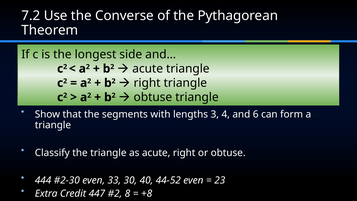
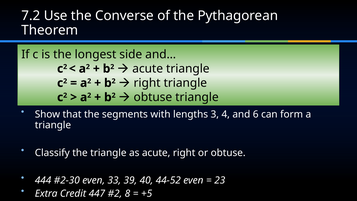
30: 30 -> 39
+8: +8 -> +5
